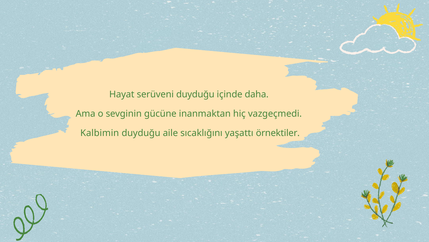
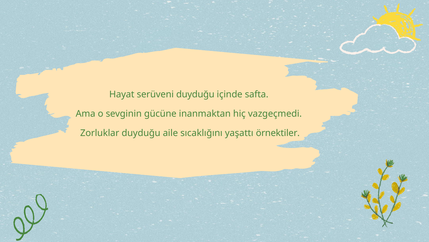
daha: daha -> safta
Kalbimin: Kalbimin -> Zorluklar
